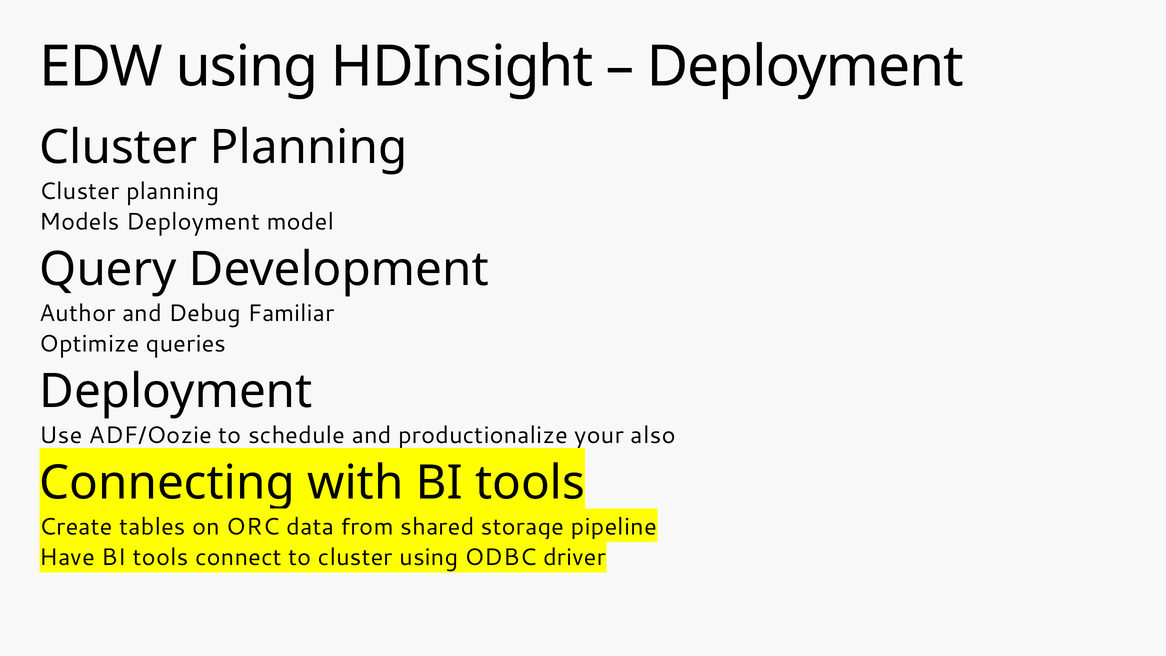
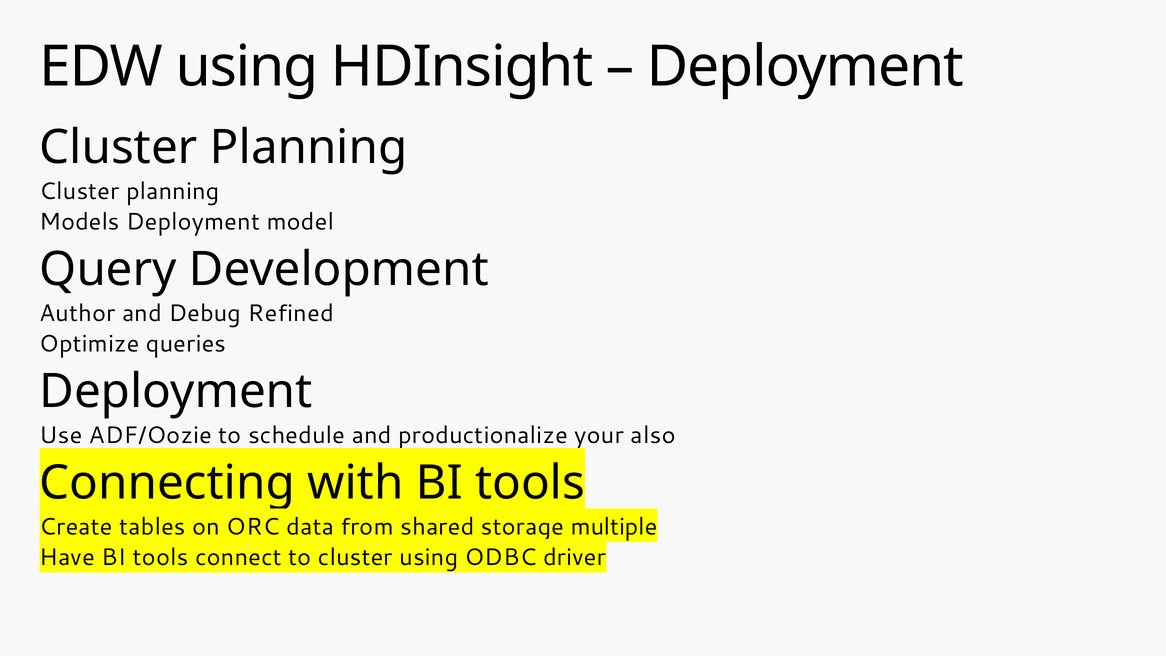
Familiar: Familiar -> Refined
pipeline: pipeline -> multiple
